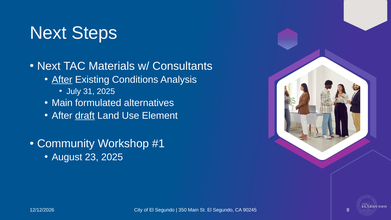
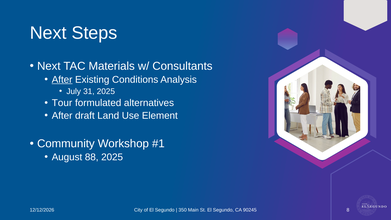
Main at (62, 103): Main -> Tour
draft underline: present -> none
23: 23 -> 88
